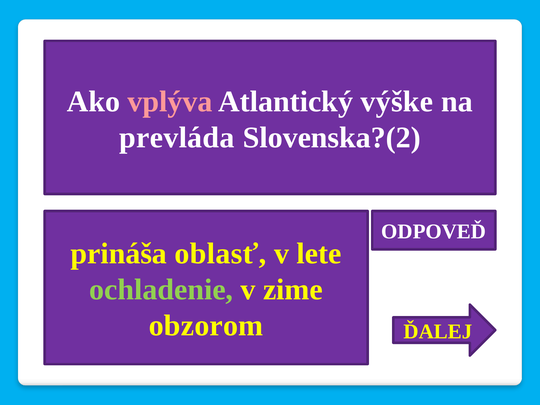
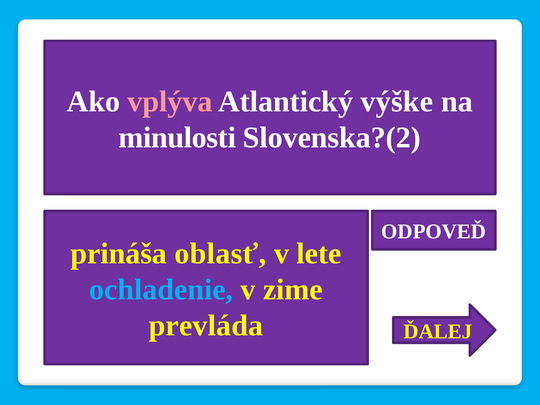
prevláda: prevláda -> minulosti
ochladenie colour: light green -> light blue
obzorom: obzorom -> prevláda
